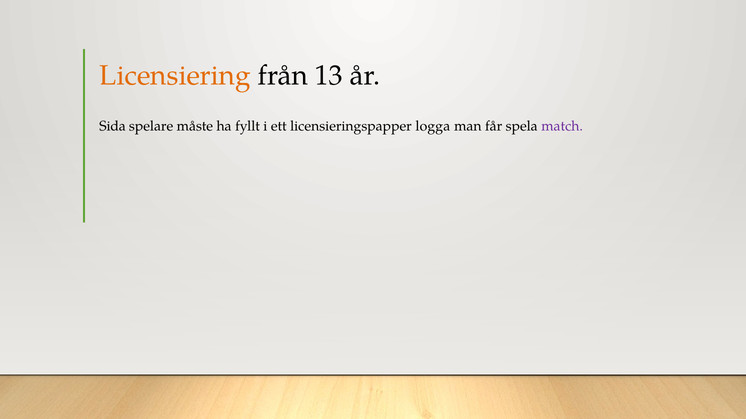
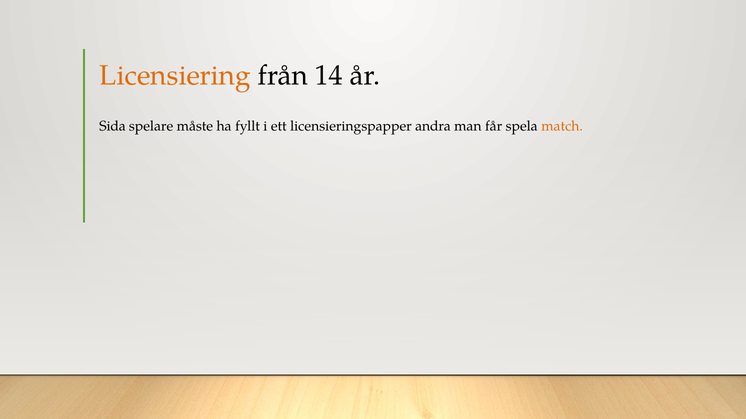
13: 13 -> 14
logga: logga -> andra
match colour: purple -> orange
